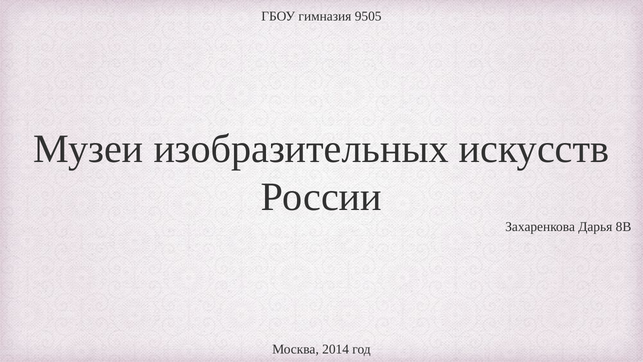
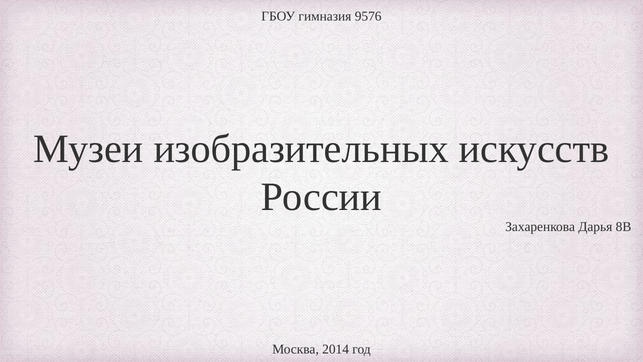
9505: 9505 -> 9576
